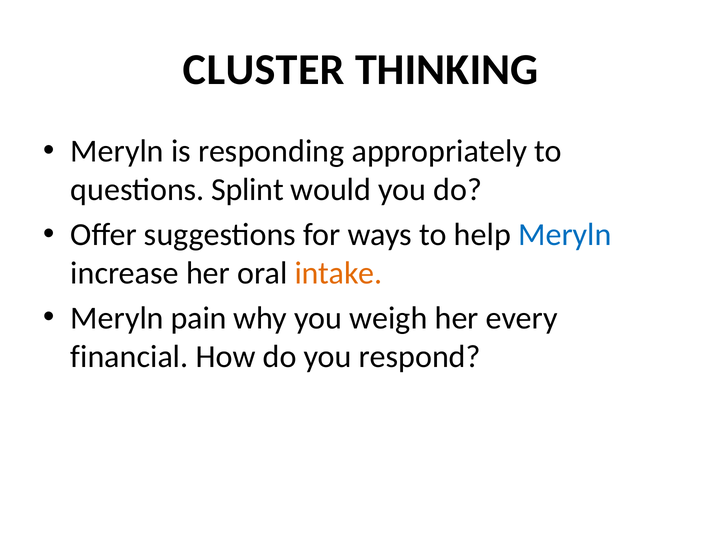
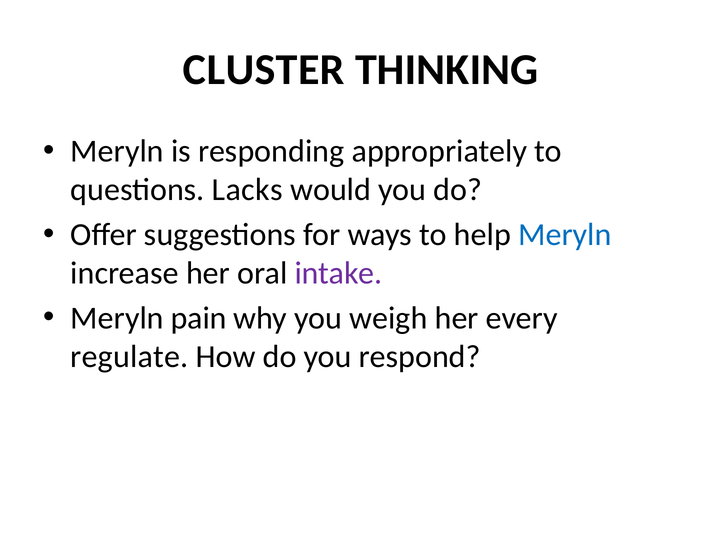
Splint: Splint -> Lacks
intake colour: orange -> purple
financial: financial -> regulate
